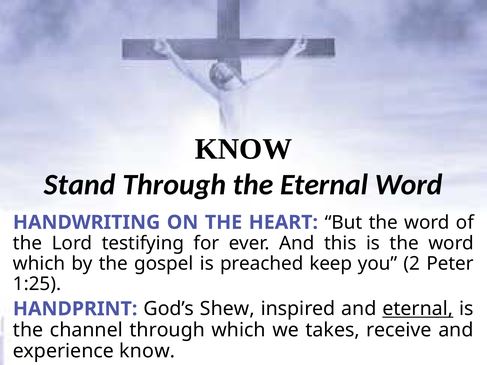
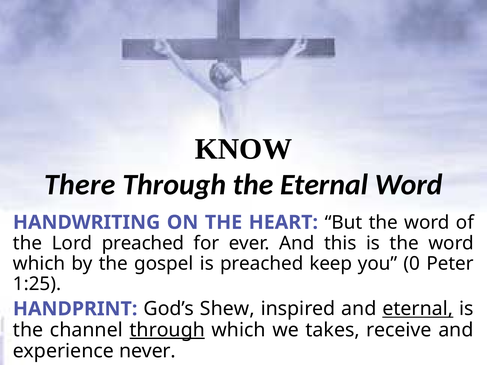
Stand: Stand -> There
Lord testifying: testifying -> preached
2: 2 -> 0
through at (167, 330) underline: none -> present
experience know: know -> never
